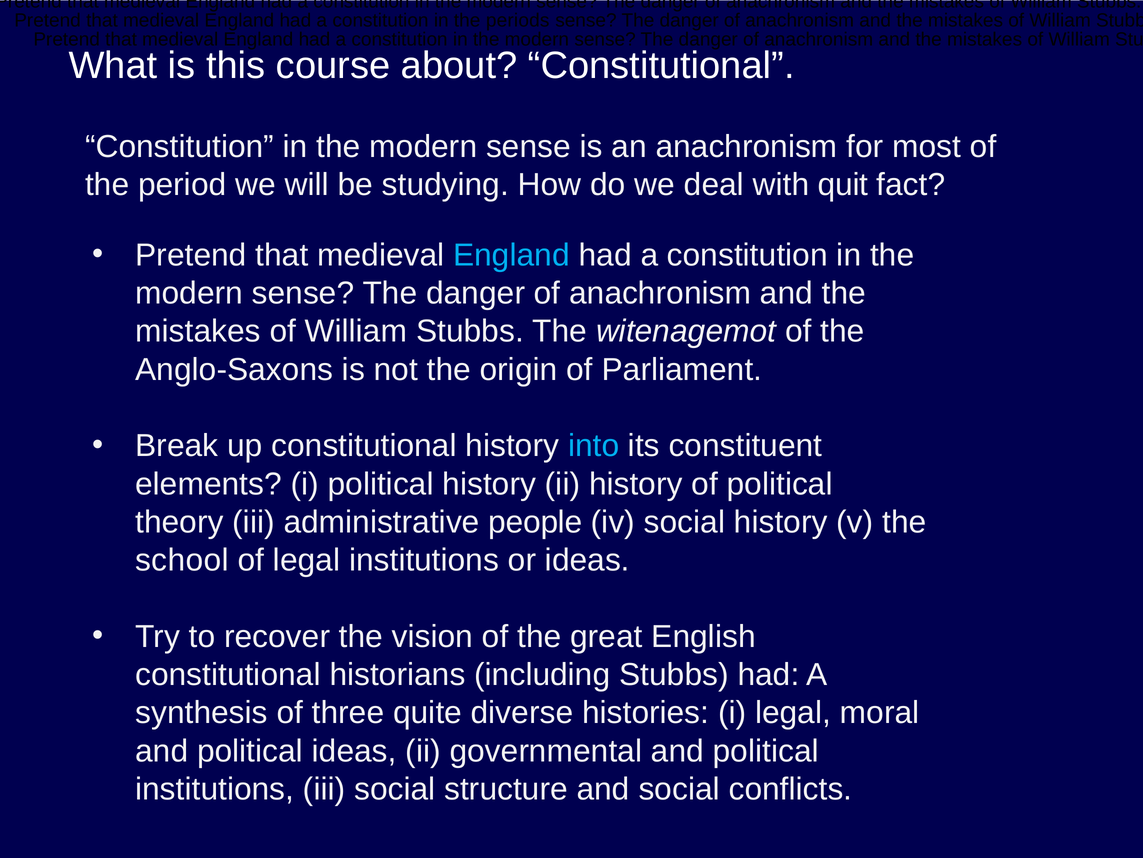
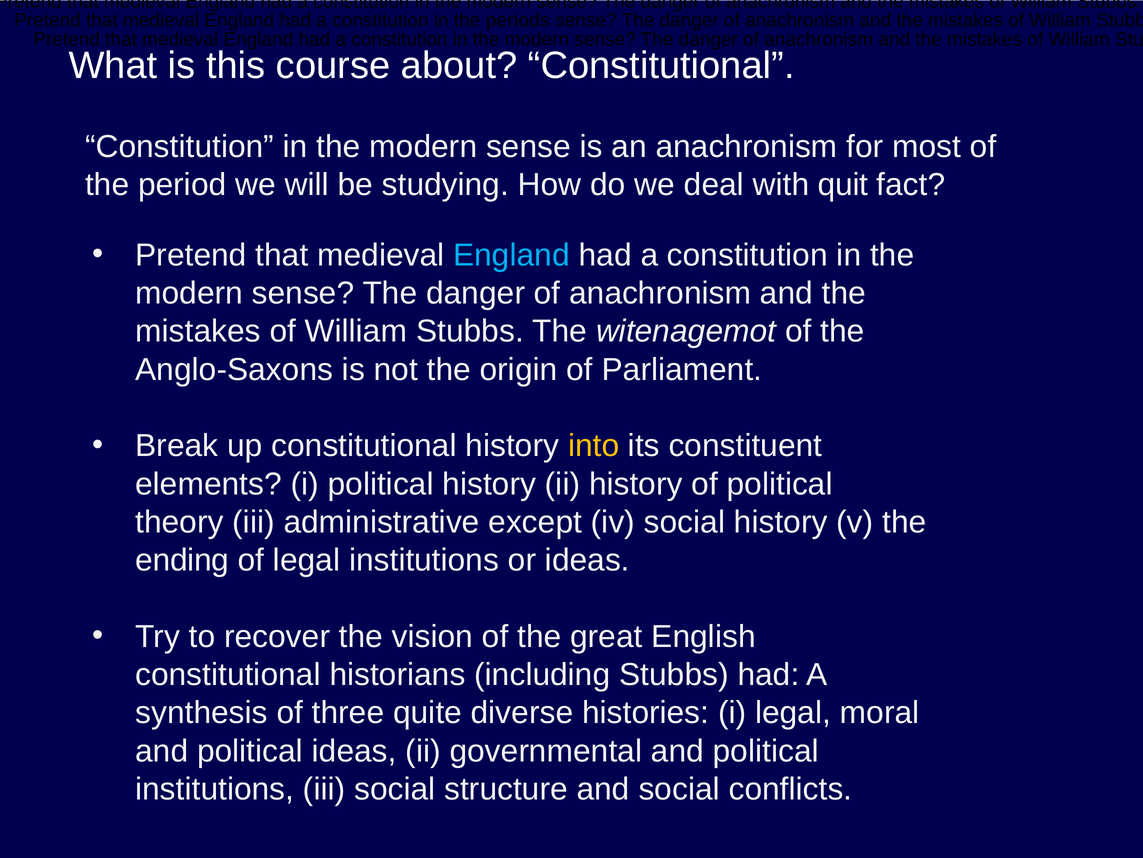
into colour: light blue -> yellow
people: people -> except
school: school -> ending
